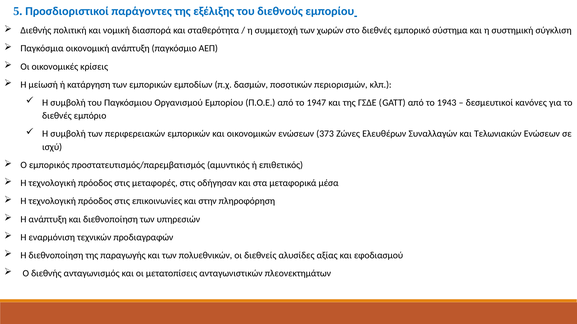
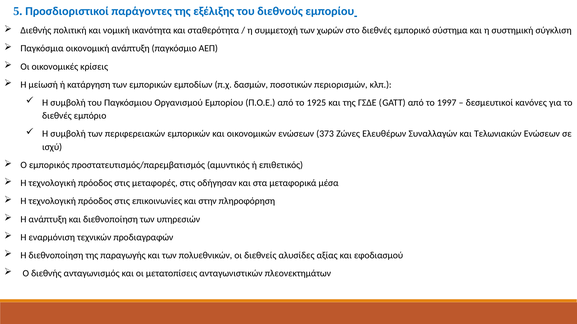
διασπορά: διασπορά -> ικανότητα
1947: 1947 -> 1925
1943: 1943 -> 1997
